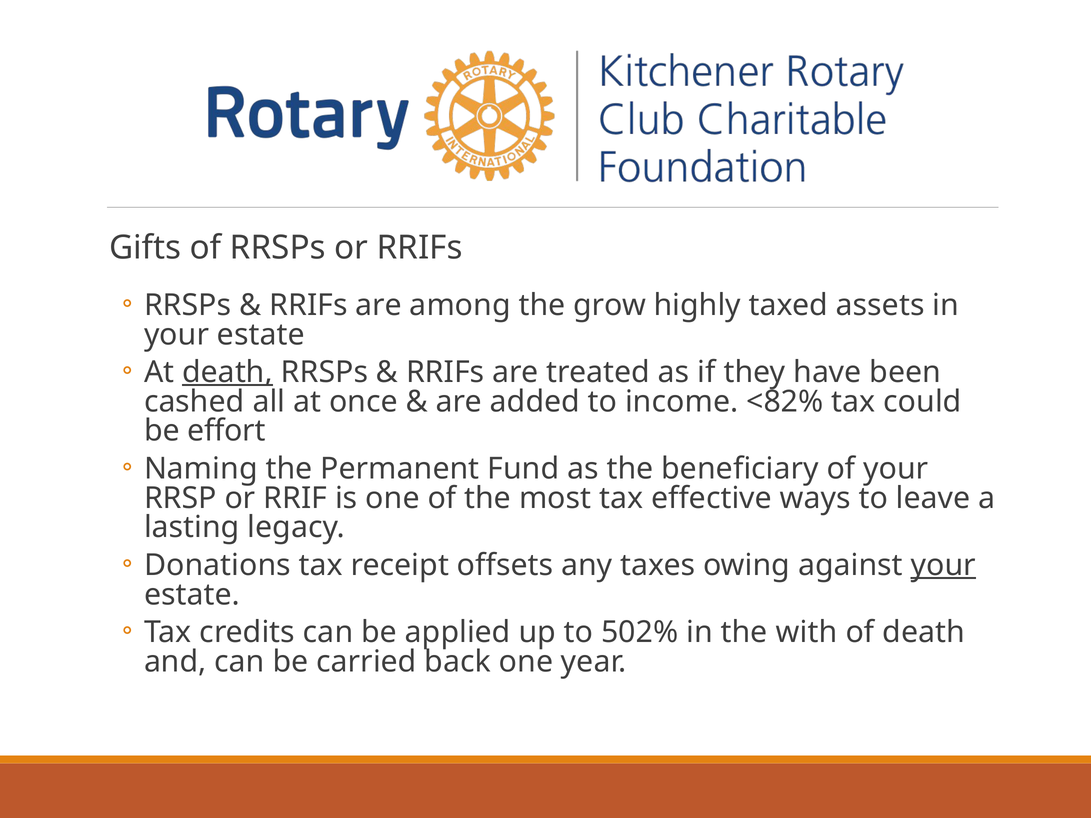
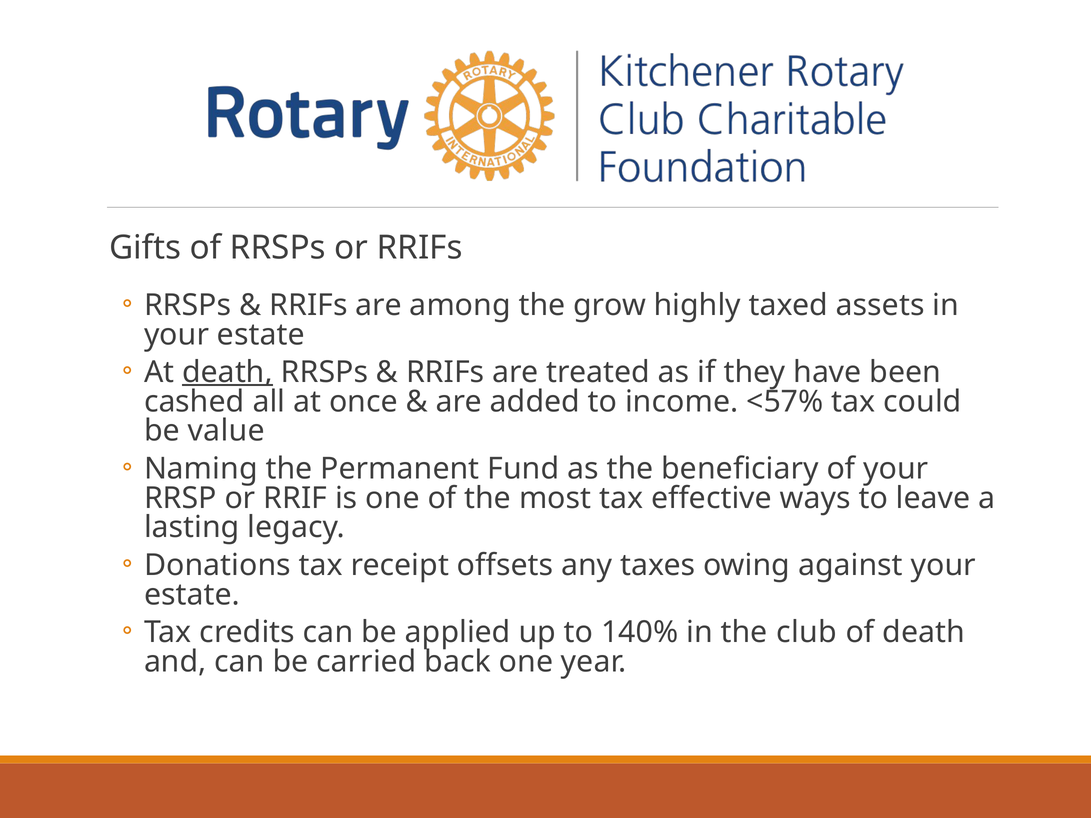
<82%: <82% -> <57%
effort: effort -> value
your at (943, 565) underline: present -> none
502%: 502% -> 140%
with: with -> club
